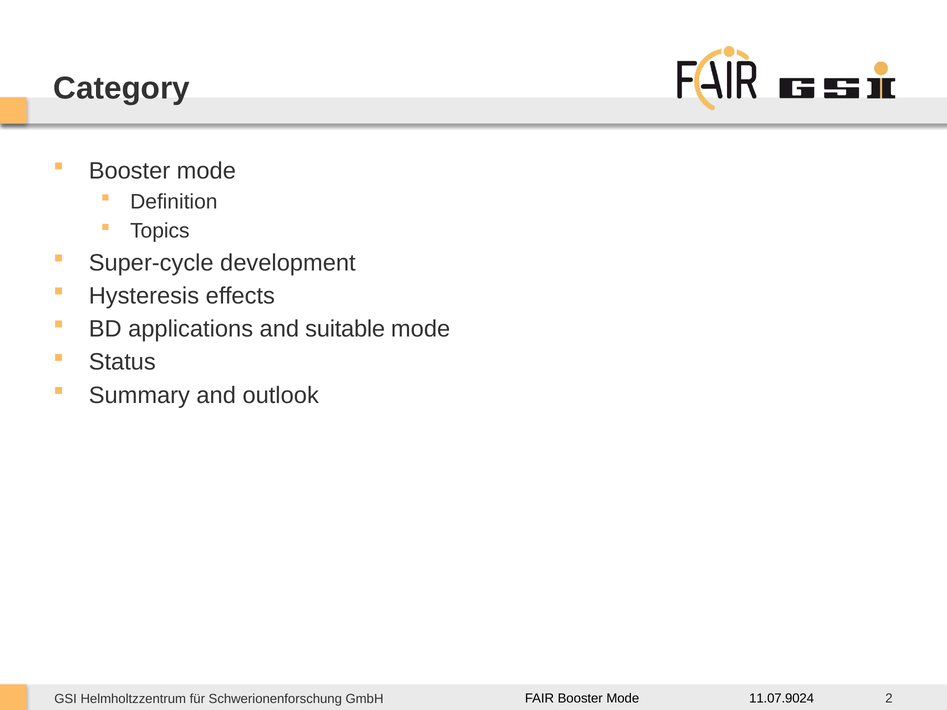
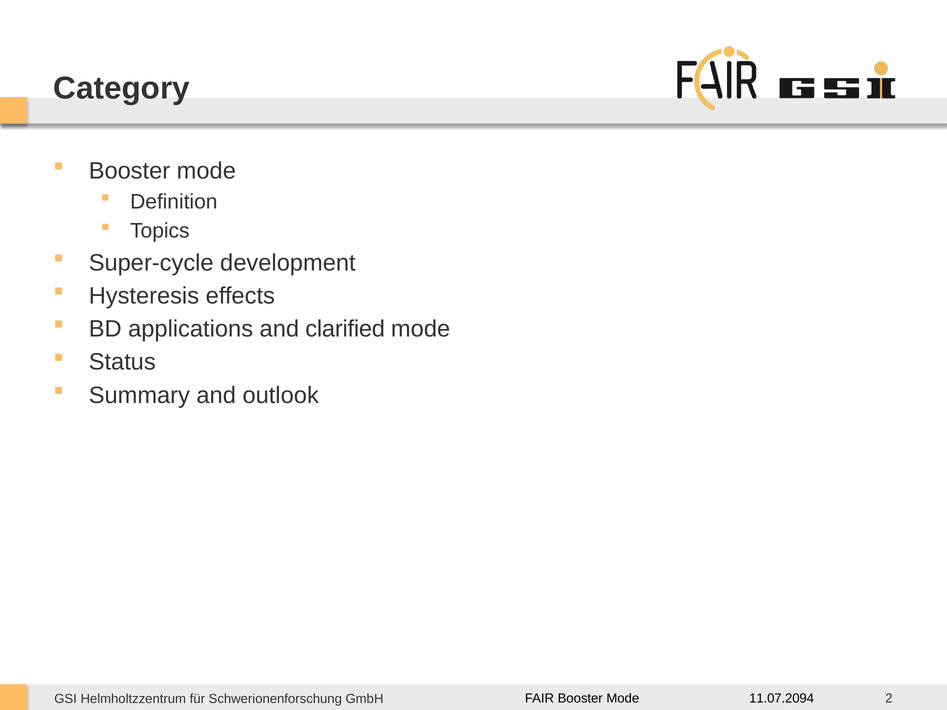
suitable: suitable -> clarified
11.07.9024: 11.07.9024 -> 11.07.2094
